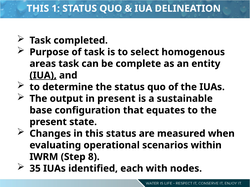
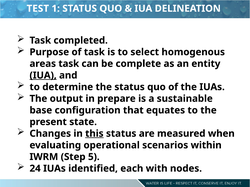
THIS at (38, 9): THIS -> TEST
in present: present -> prepare
this at (94, 134) underline: none -> present
8: 8 -> 5
35: 35 -> 24
